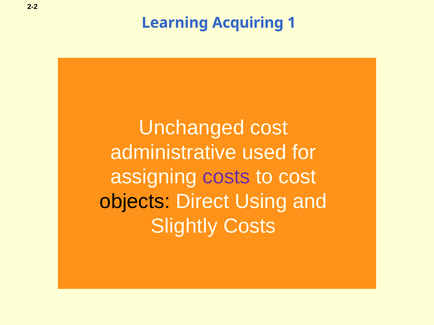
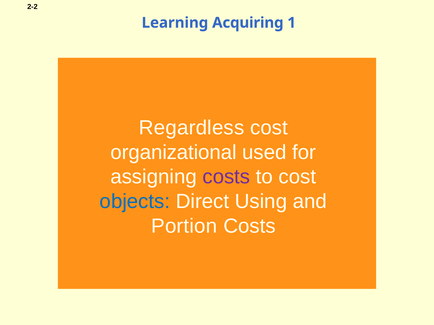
Unchanged: Unchanged -> Regardless
administrative: administrative -> organizational
objects colour: black -> blue
Slightly: Slightly -> Portion
